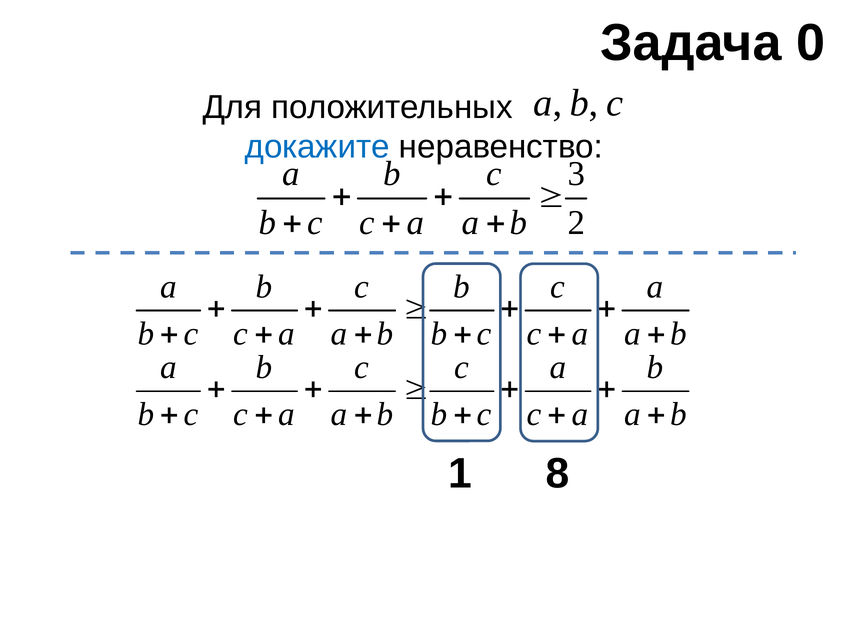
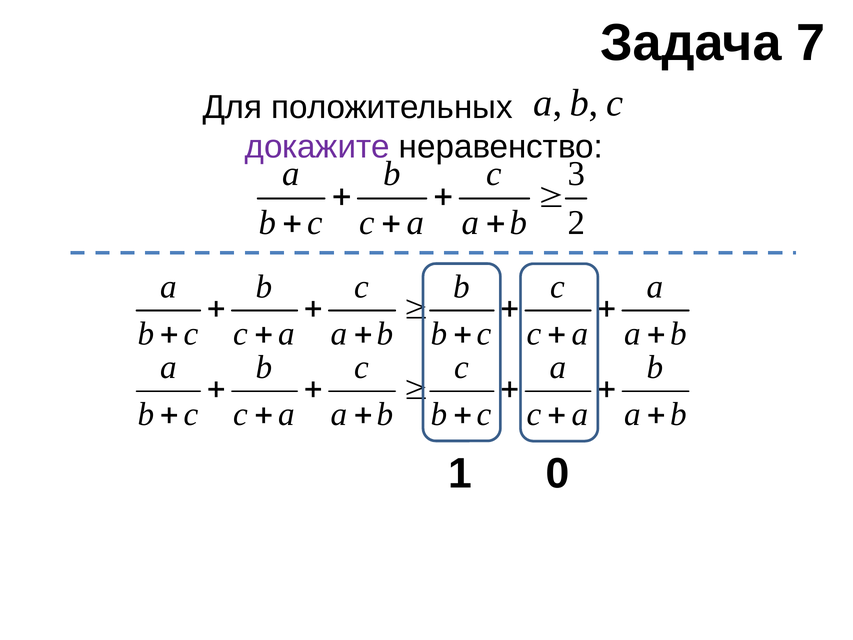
0: 0 -> 7
докажите colour: blue -> purple
8: 8 -> 0
